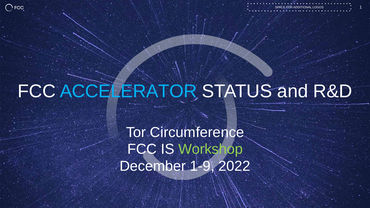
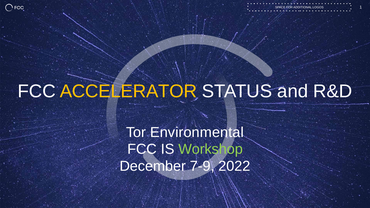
ACCELERATOR colour: light blue -> yellow
Circumference: Circumference -> Environmental
1-9: 1-9 -> 7-9
